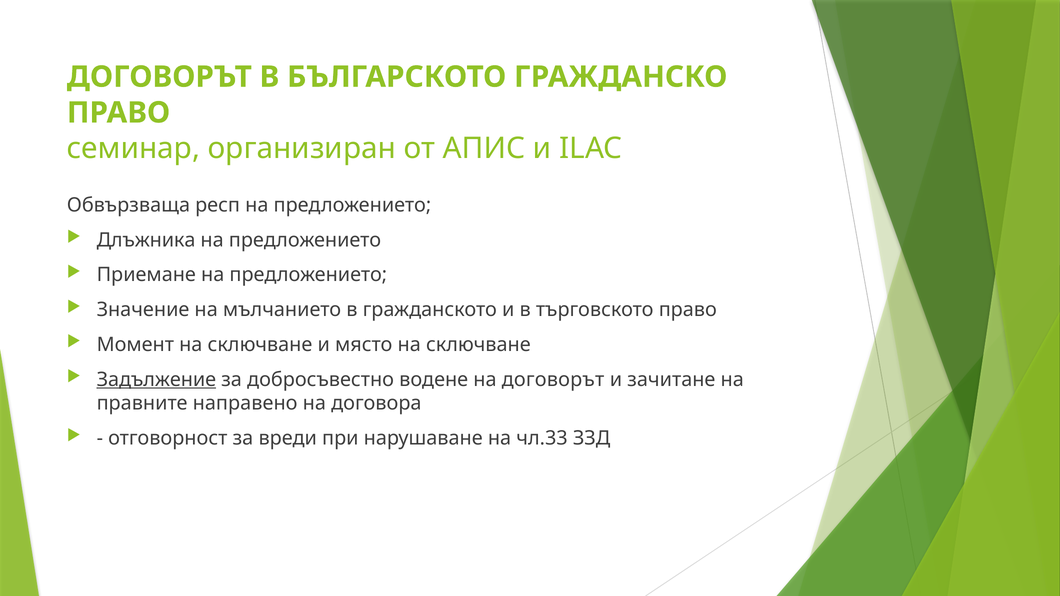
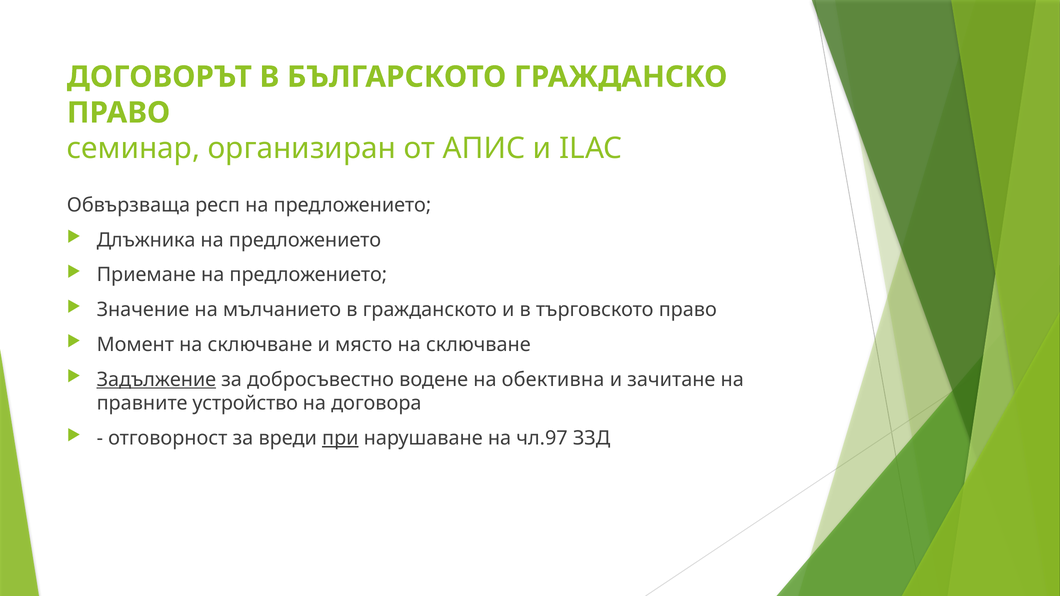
на договорът: договорът -> обективна
направено: направено -> устройство
при underline: none -> present
чл.33: чл.33 -> чл.97
